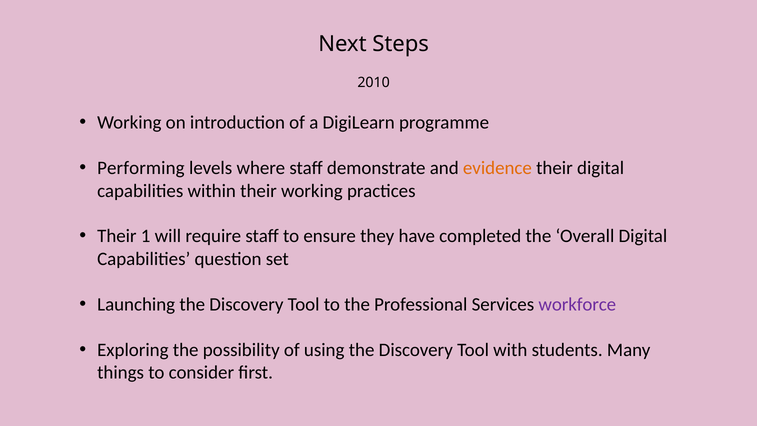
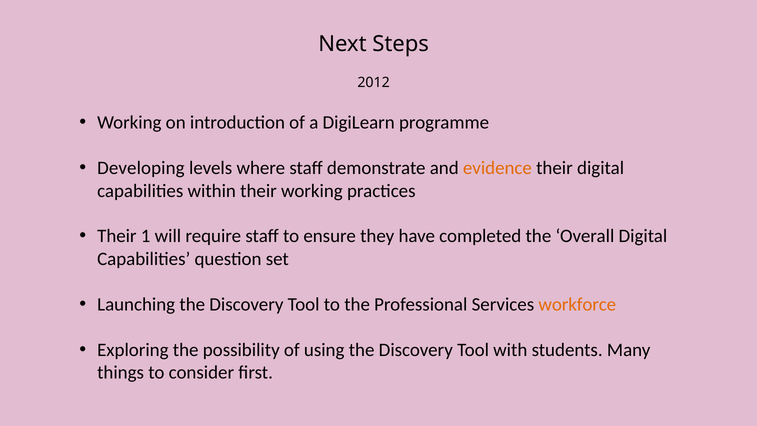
2010: 2010 -> 2012
Performing: Performing -> Developing
workforce colour: purple -> orange
